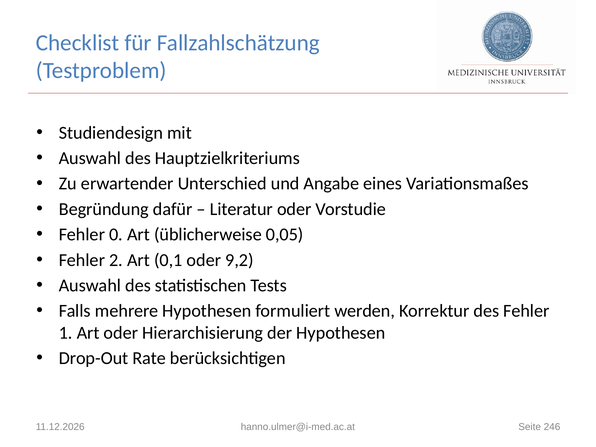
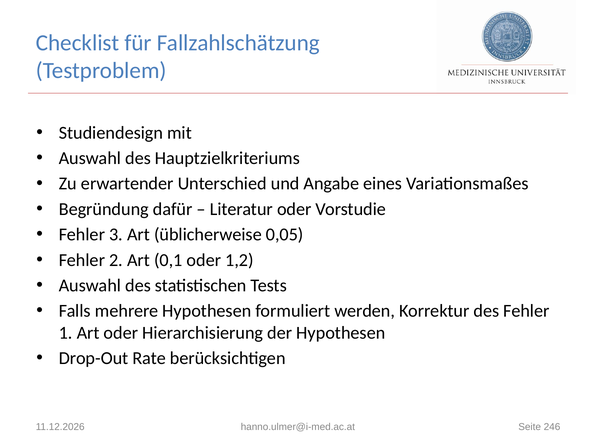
0: 0 -> 3
9,2: 9,2 -> 1,2
